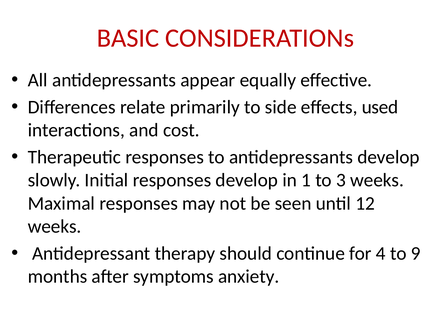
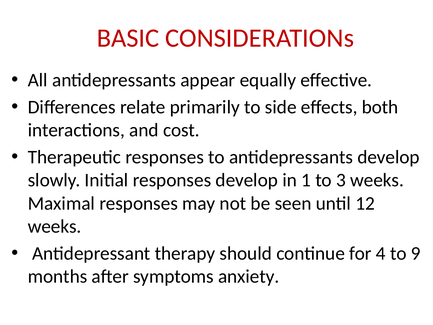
used: used -> both
